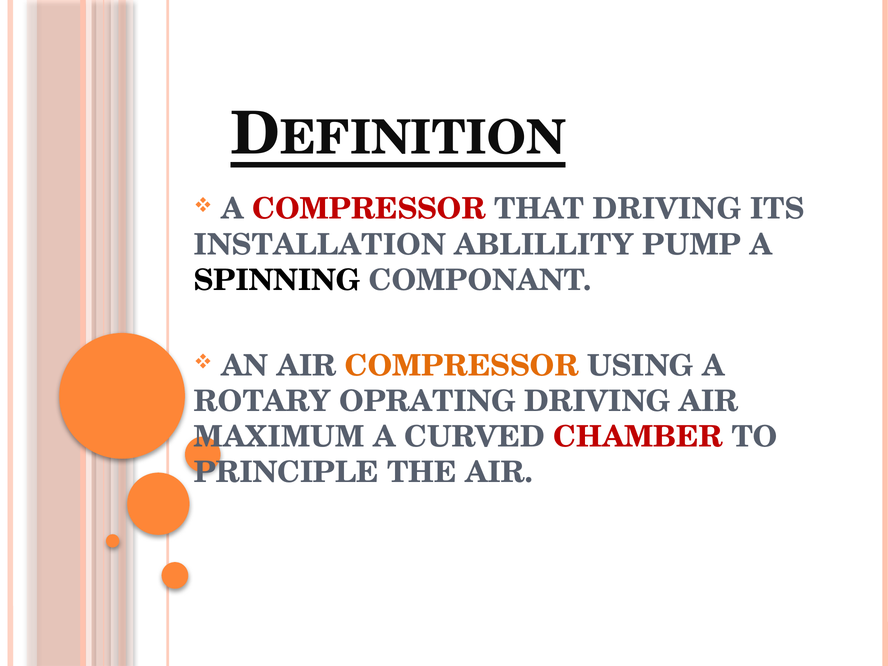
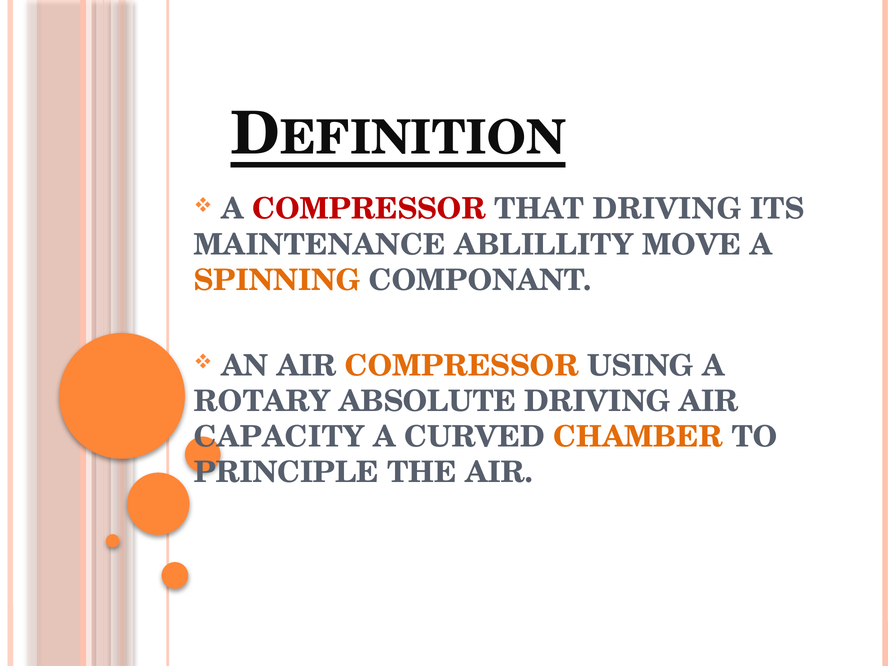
INSTALLATION: INSTALLATION -> MAINTENANCE
PUMP: PUMP -> MOVE
SPINNING colour: black -> orange
OPRATING: OPRATING -> ABSOLUTE
MAXIMUM: MAXIMUM -> CAPACITY
CHAMBER colour: red -> orange
